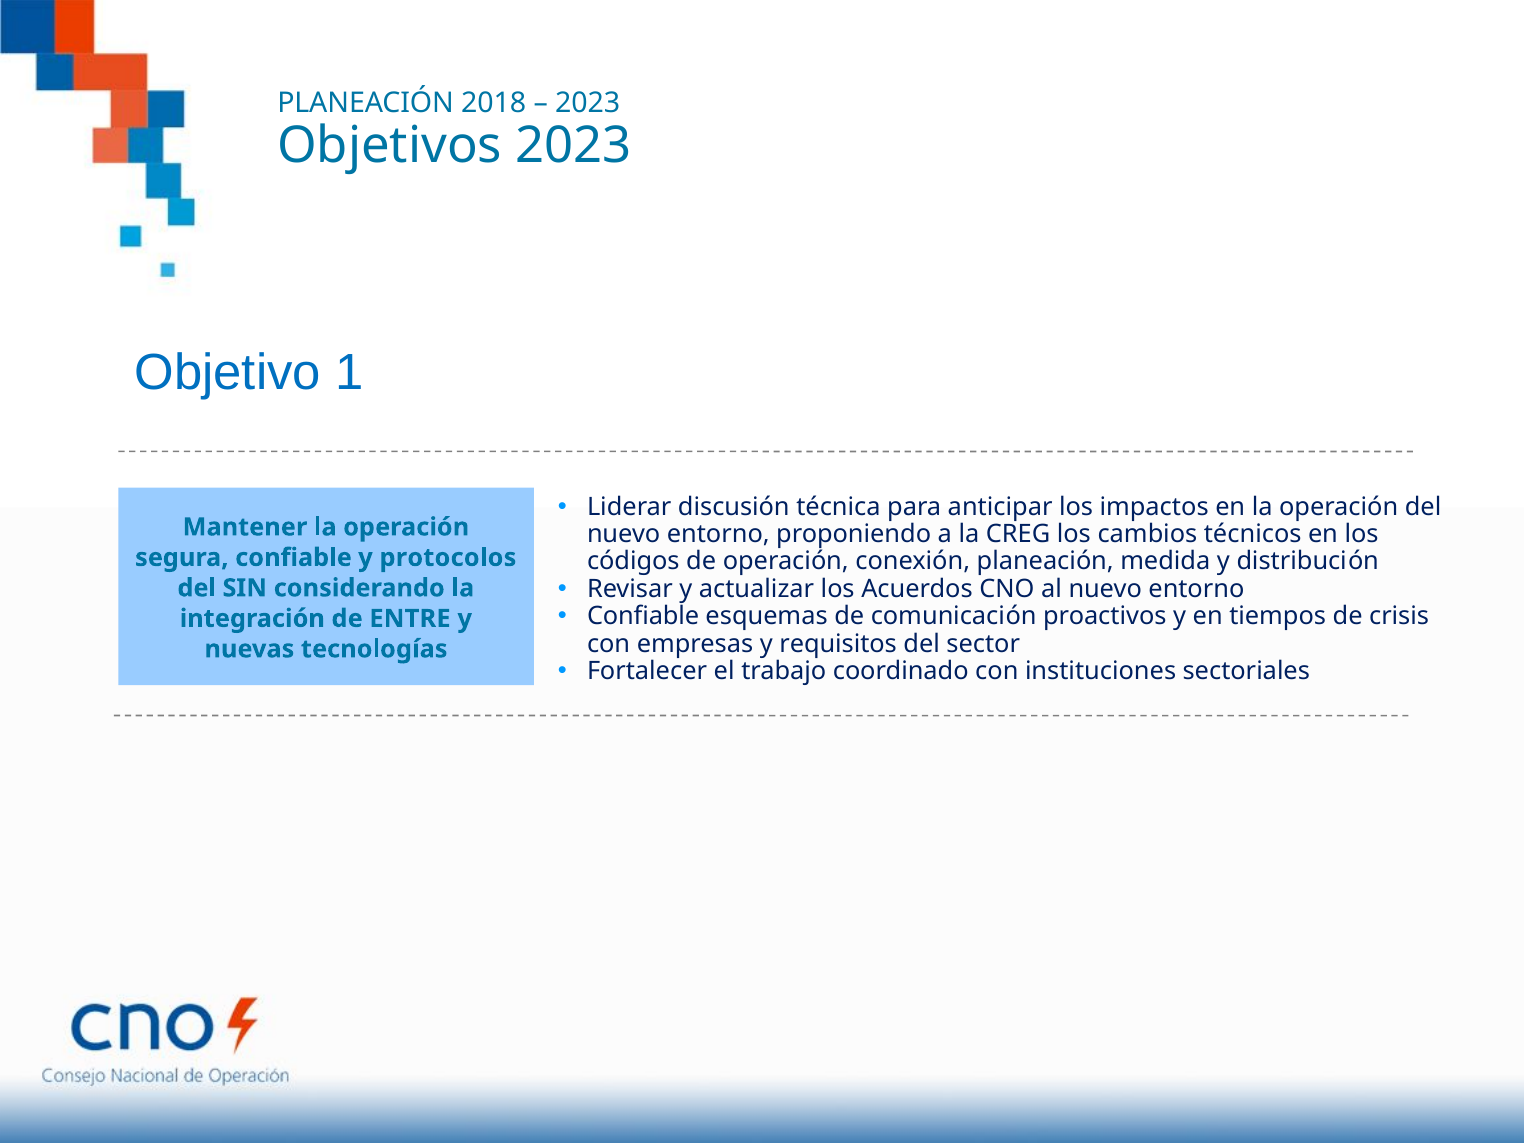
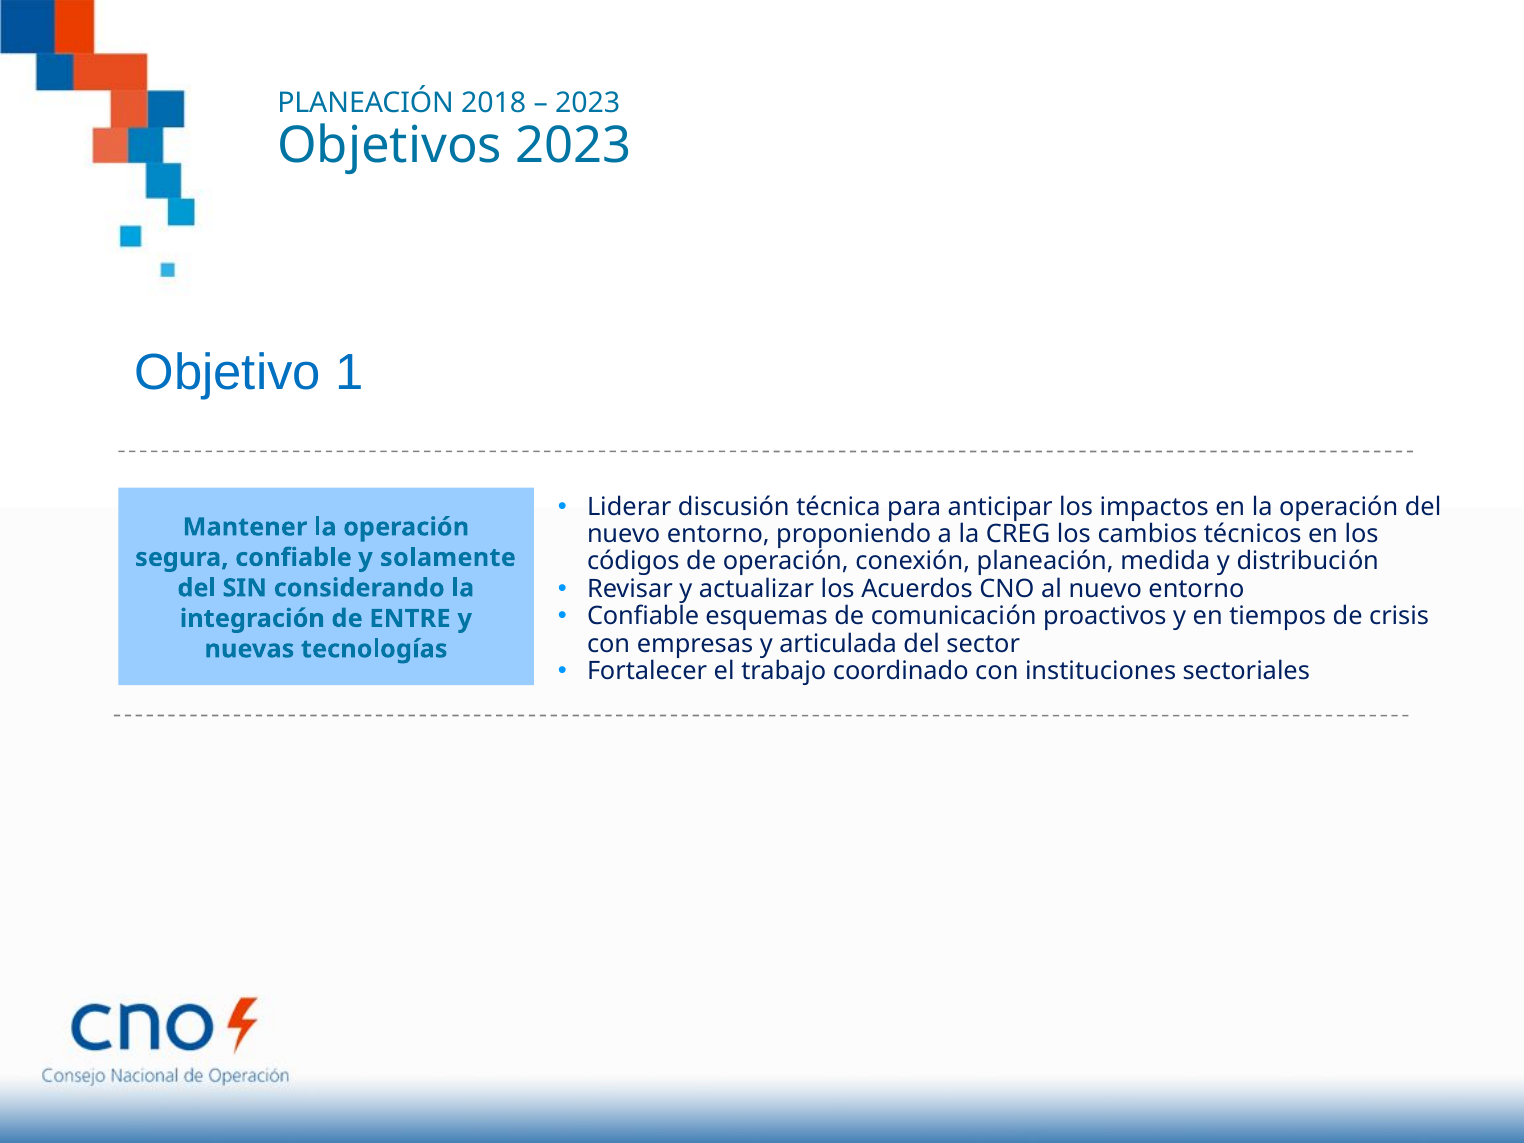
protocolos: protocolos -> solamente
requisitos: requisitos -> articulada
